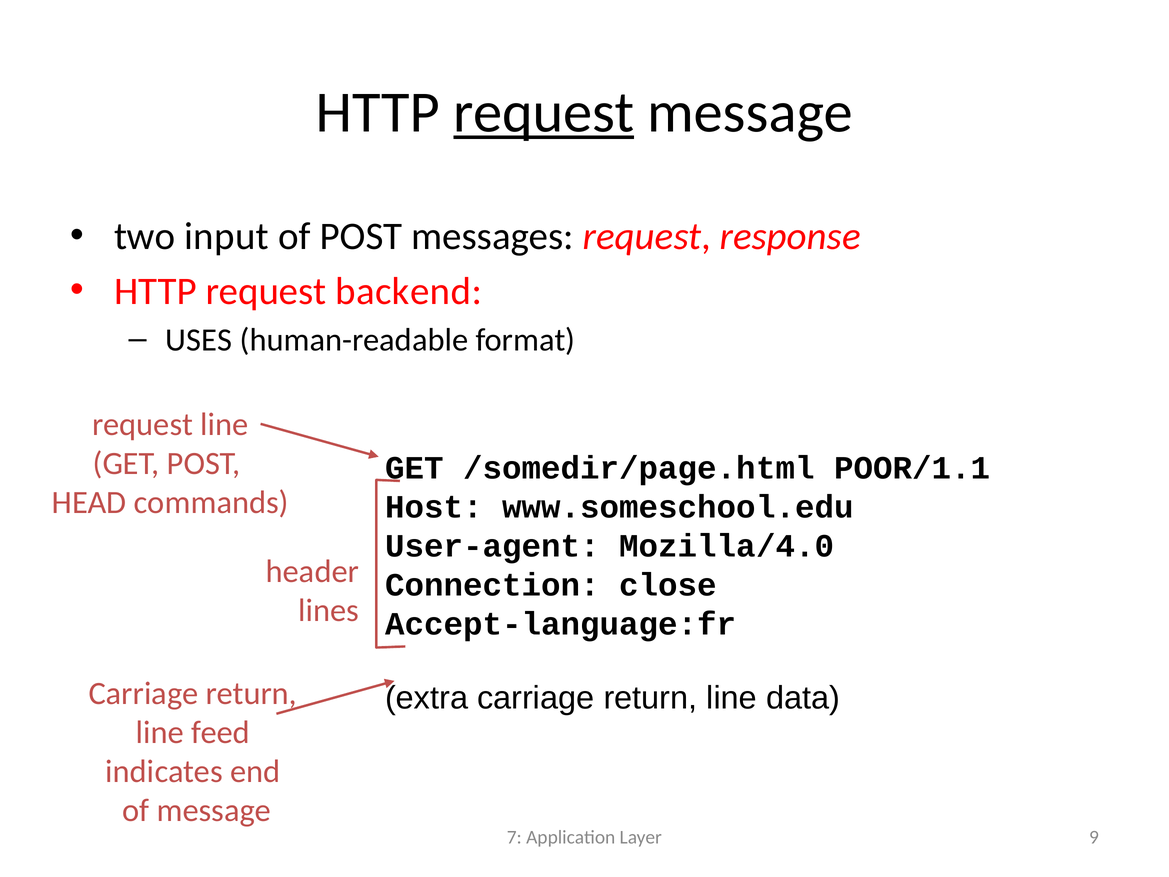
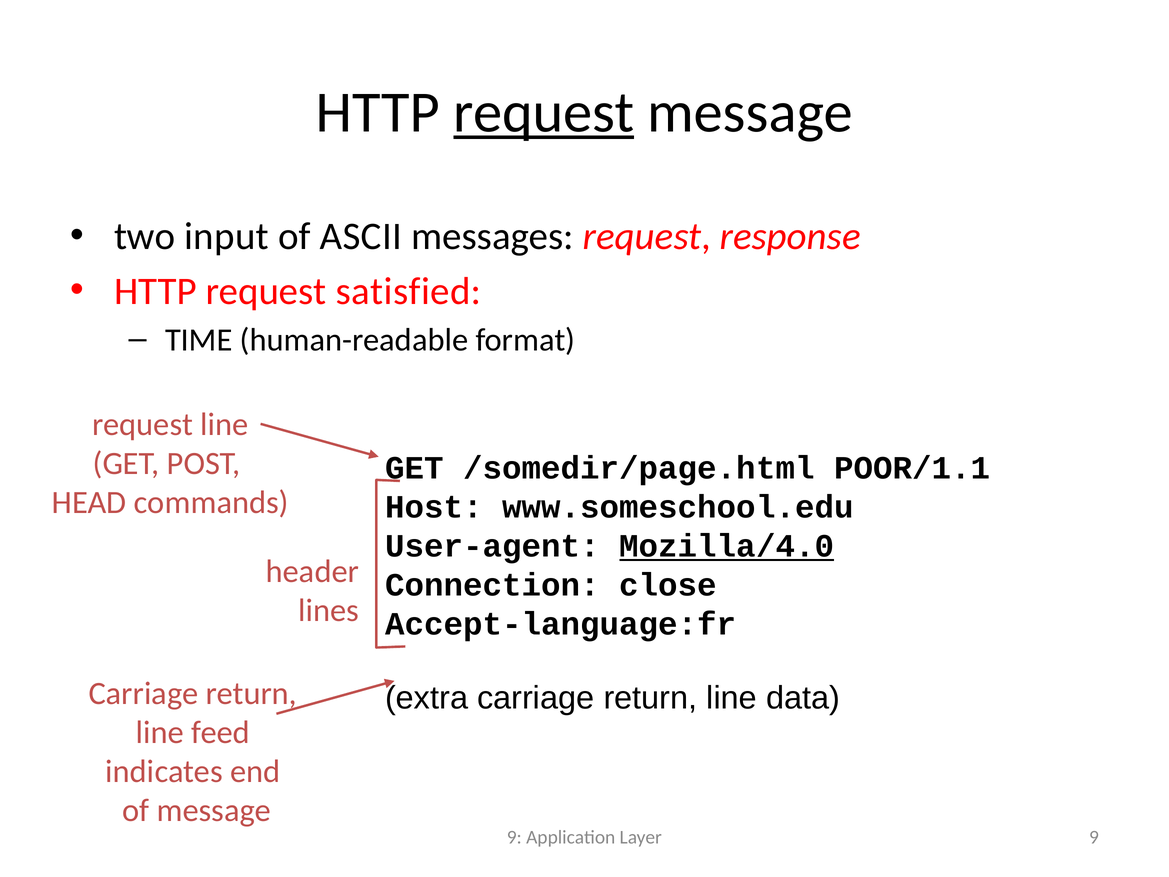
of POST: POST -> ASCII
backend: backend -> satisfied
USES: USES -> TIME
Mozilla/4.0 underline: none -> present
7 at (514, 837): 7 -> 9
